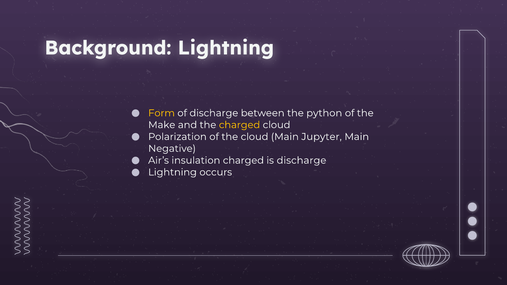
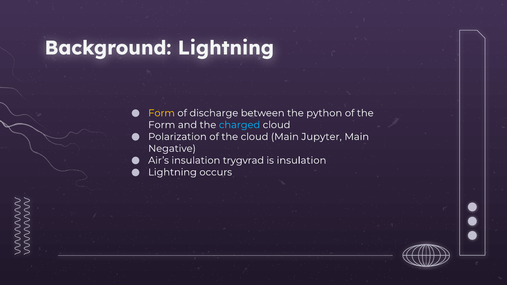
Make at (162, 125): Make -> Form
charged at (240, 125) colour: yellow -> light blue
insulation charged: charged -> trygvrad
is discharge: discharge -> insulation
